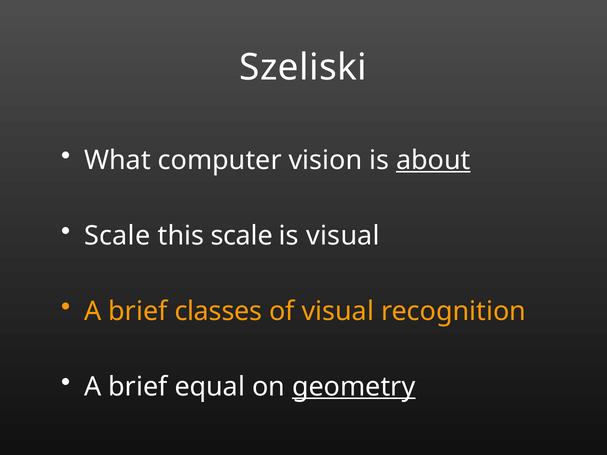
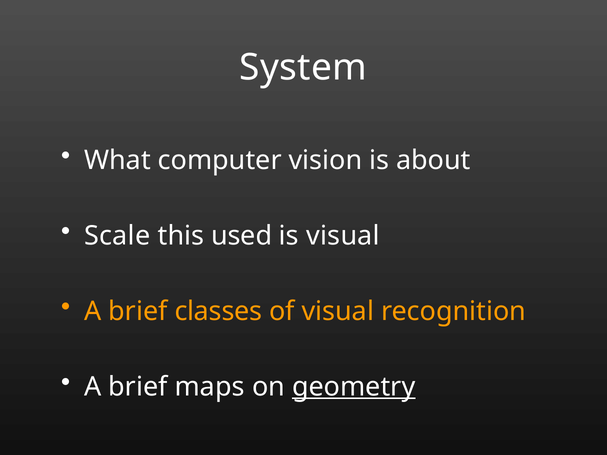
Szeliski: Szeliski -> System
about underline: present -> none
this scale: scale -> used
equal: equal -> maps
